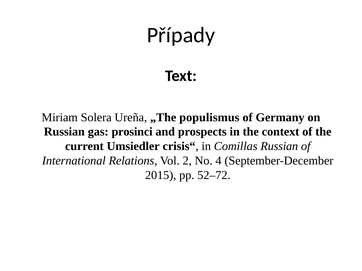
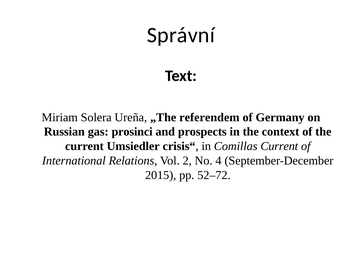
Případy: Případy -> Správní
populismus: populismus -> referendem
Comillas Russian: Russian -> Current
